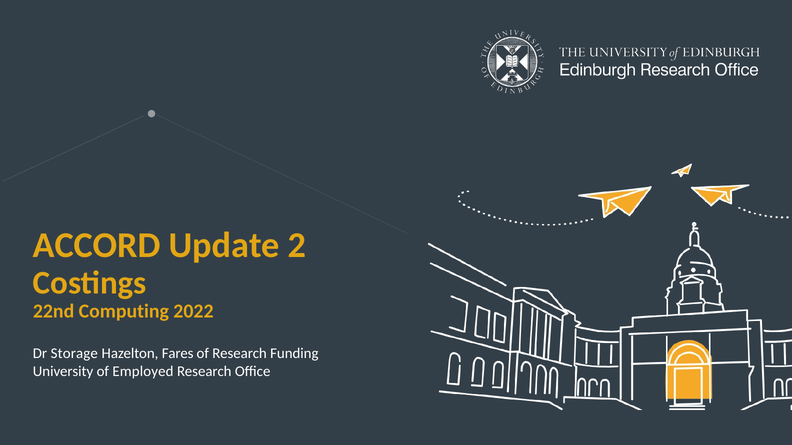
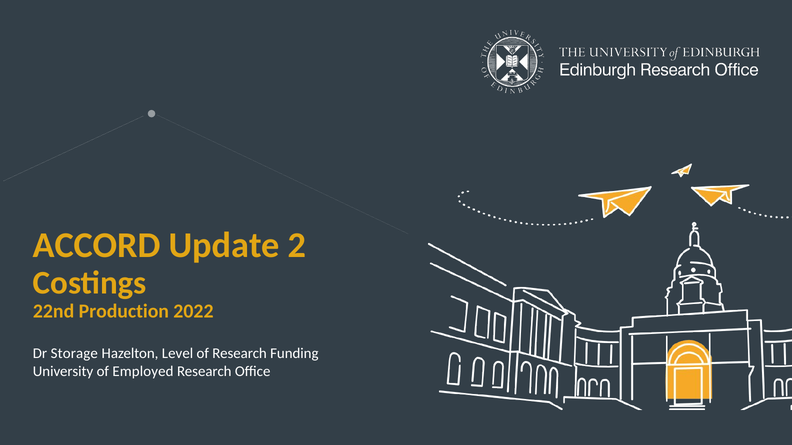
Computing: Computing -> Production
Fares: Fares -> Level
